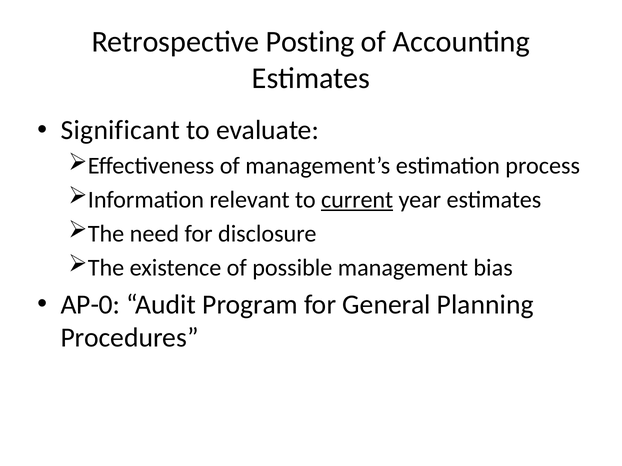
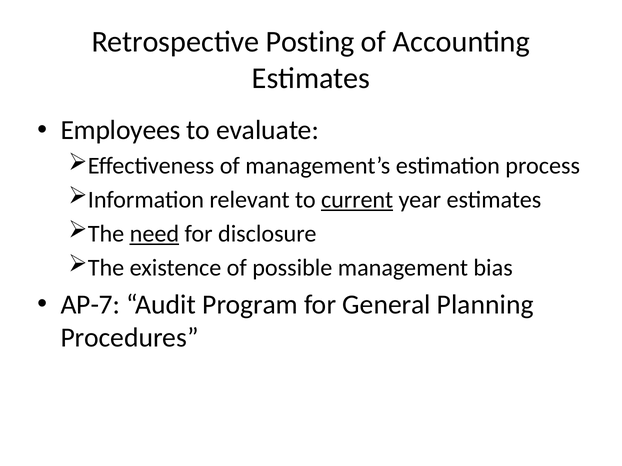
Significant: Significant -> Employees
need underline: none -> present
AP-0: AP-0 -> AP-7
